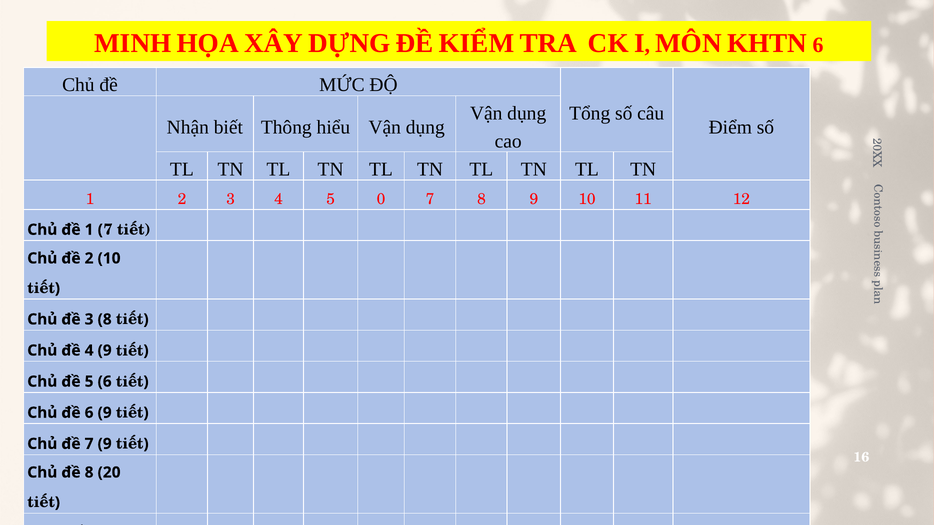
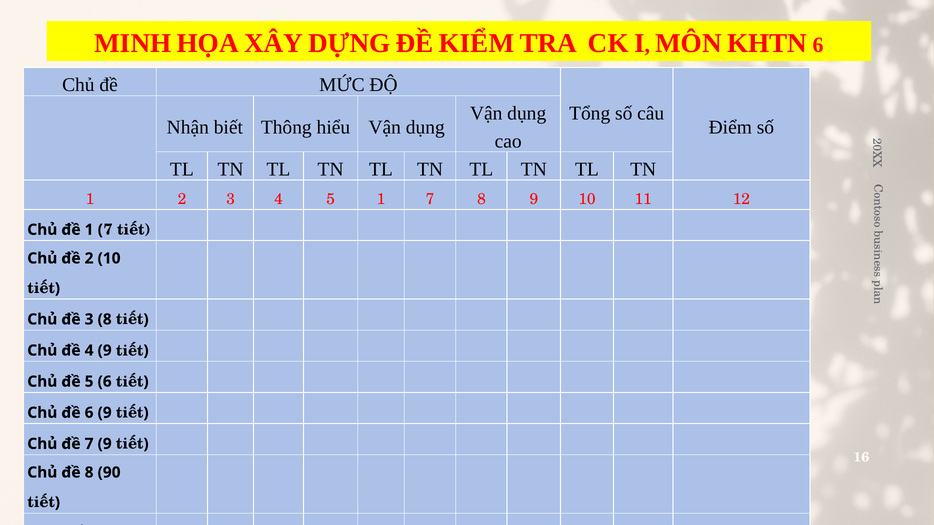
5 0: 0 -> 1
20: 20 -> 90
